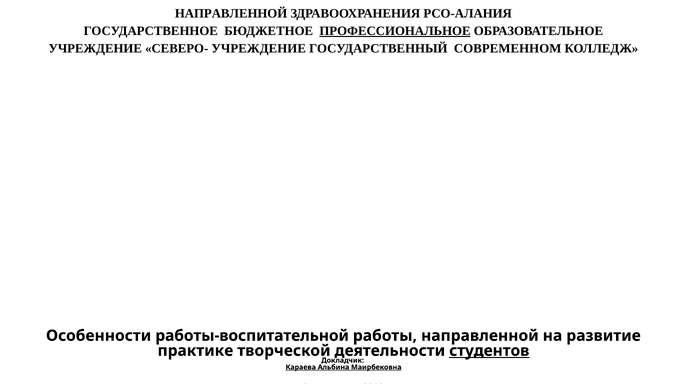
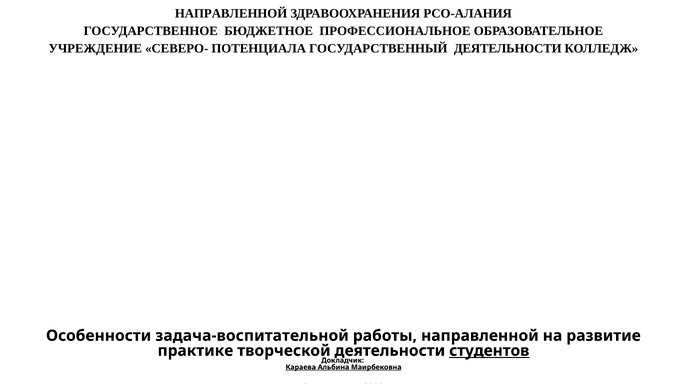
ПРОФЕССИОНАЛЬНОЕ underline: present -> none
СЕВЕРО- УЧРЕЖДЕНИЕ: УЧРЕЖДЕНИЕ -> ПОТЕНЦИАЛА
ГОСУДАРСТВЕННЫЙ СОВРЕМЕННОМ: СОВРЕМЕННОМ -> ДЕЯТЕЛЬНОСТИ
работы-воспитательной: работы-воспитательной -> задача-воспитательной
